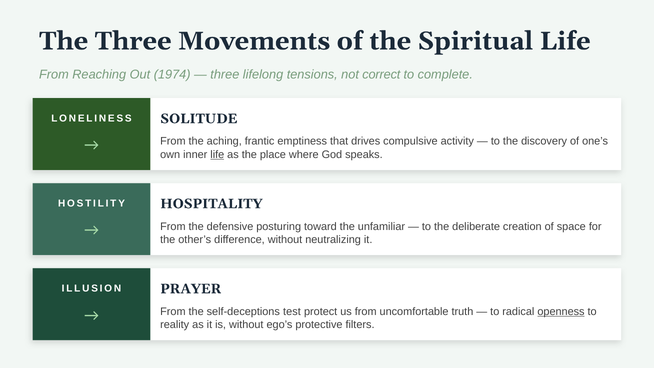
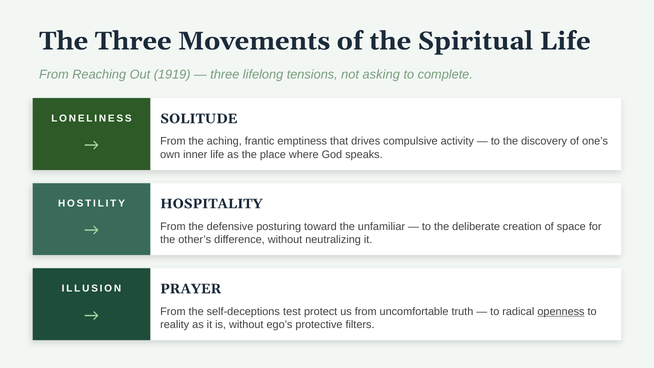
1974: 1974 -> 1919
correct: correct -> asking
life at (217, 154) underline: present -> none
